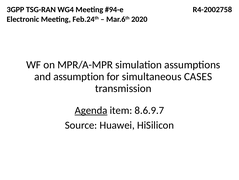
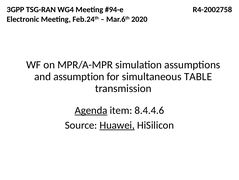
CASES: CASES -> TABLE
8.6.9.7: 8.6.9.7 -> 8.4.4.6
Huawei underline: none -> present
